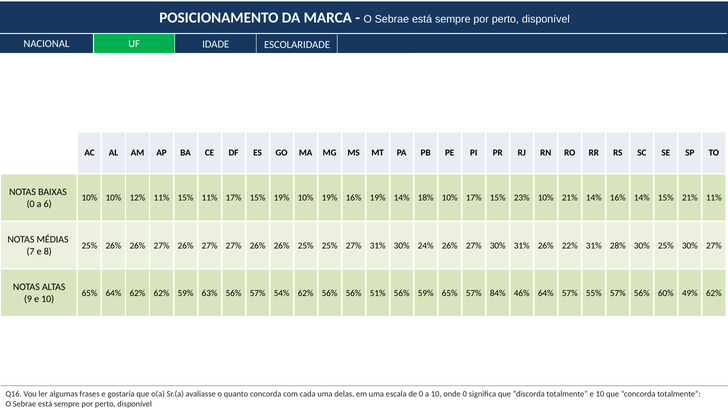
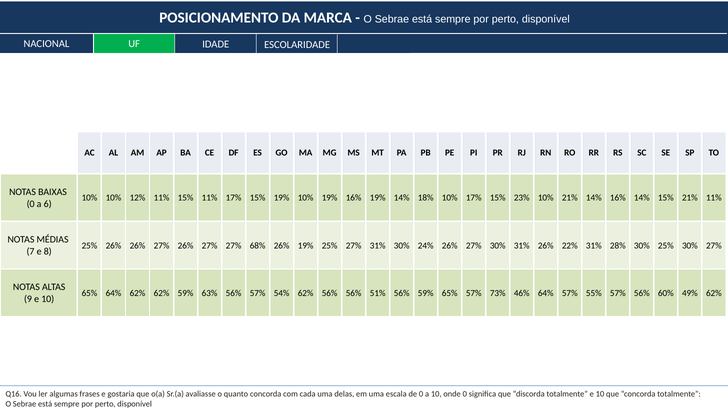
27% 27% 26%: 26% -> 68%
26% 25%: 25% -> 19%
84%: 84% -> 73%
